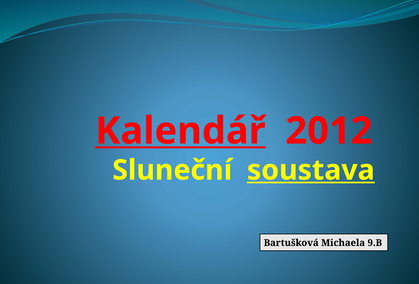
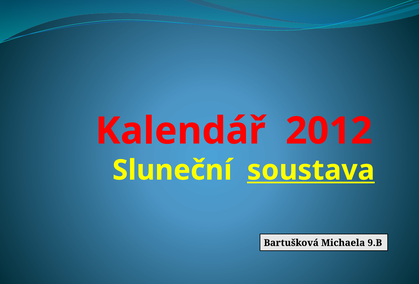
Kalendář underline: present -> none
